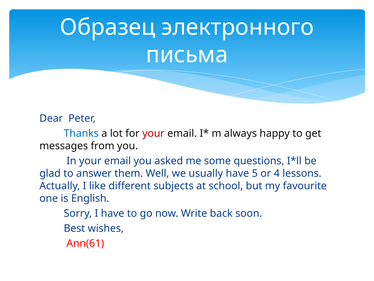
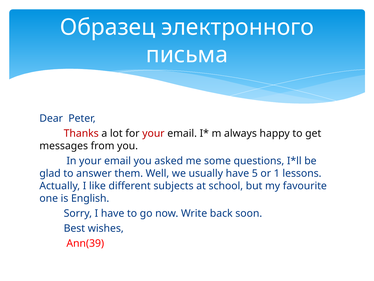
Thanks colour: blue -> red
4: 4 -> 1
Ann(61: Ann(61 -> Ann(39
